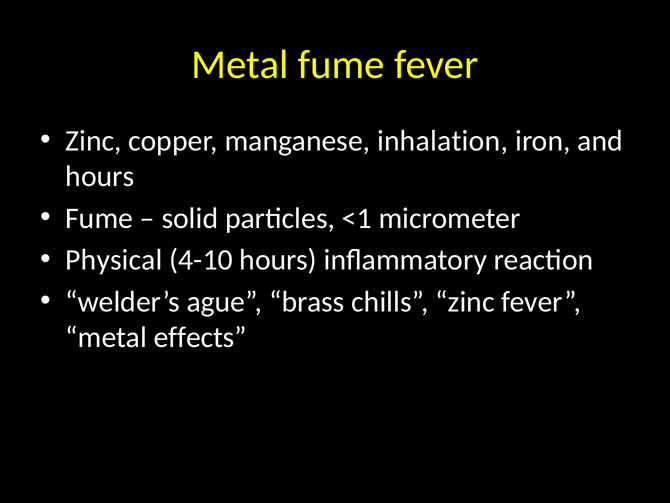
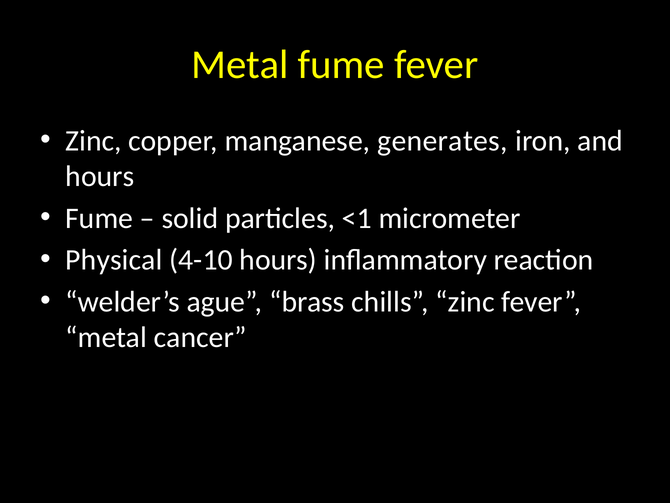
inhalation: inhalation -> generates
effects: effects -> cancer
